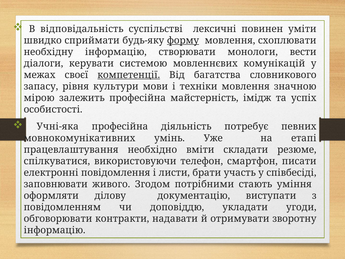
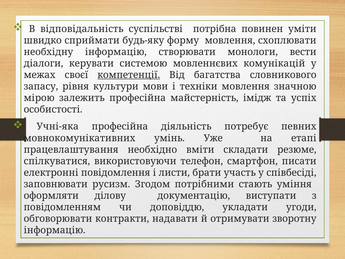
лексичні: лексичні -> потрібна
форму underline: present -> none
живого: живого -> русизм
